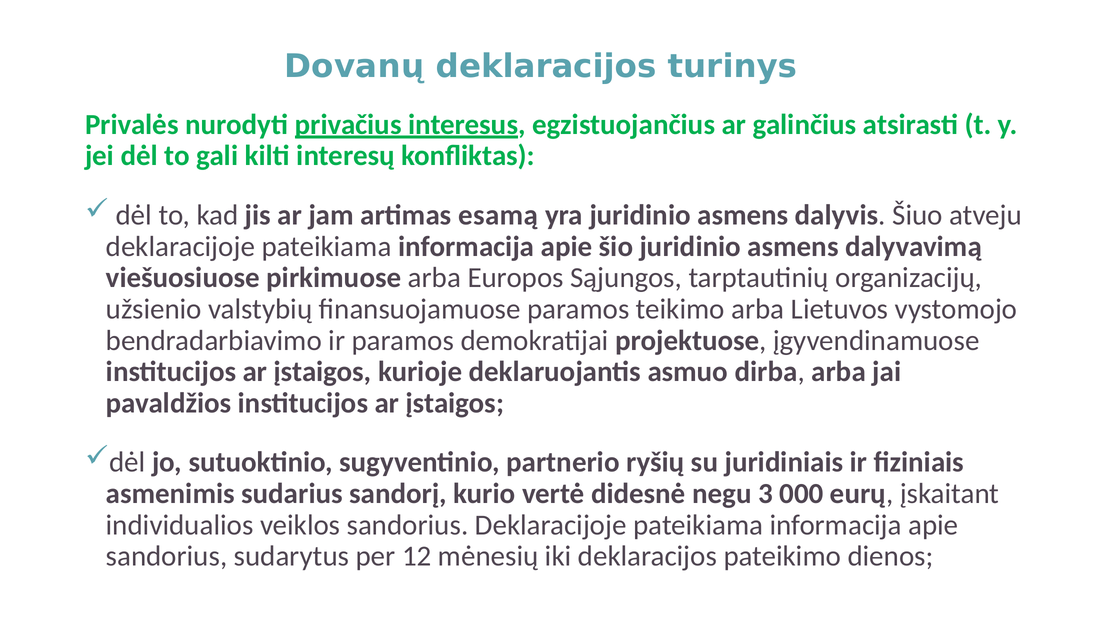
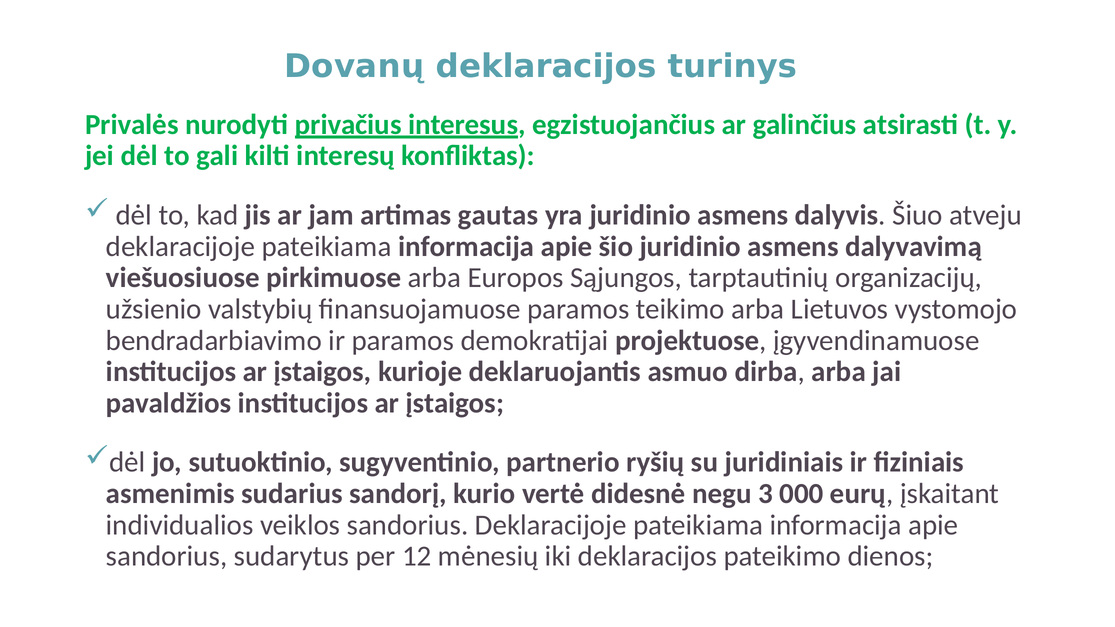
esamą: esamą -> gautas
